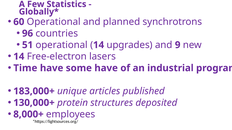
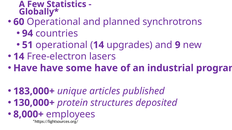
96: 96 -> 94
Time at (25, 68): Time -> Have
